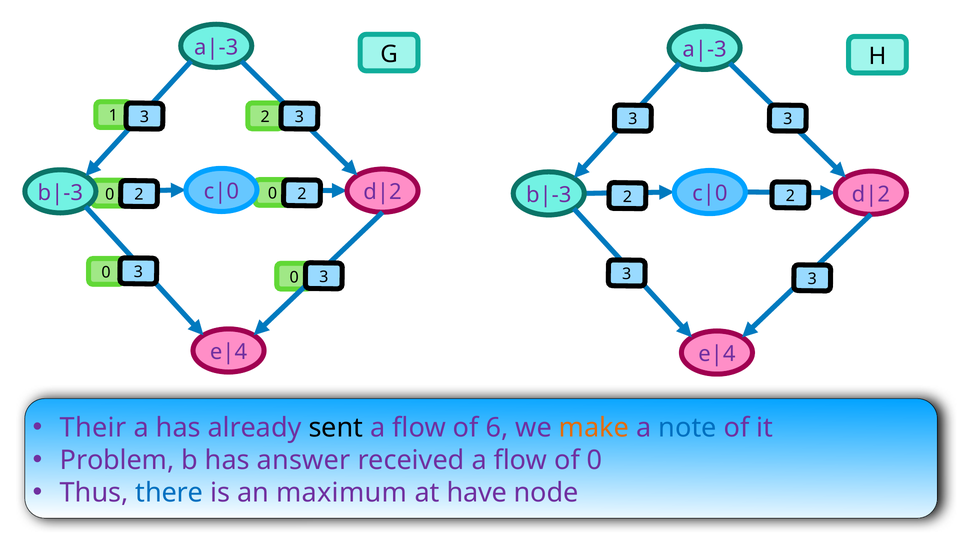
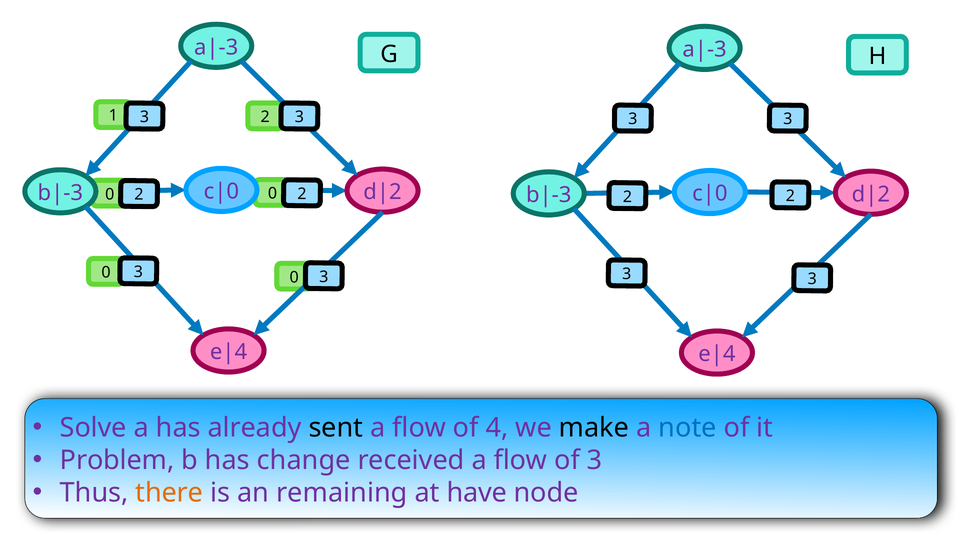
Their: Their -> Solve
6: 6 -> 4
make colour: orange -> black
answer: answer -> change
of 0: 0 -> 3
there colour: blue -> orange
maximum: maximum -> remaining
